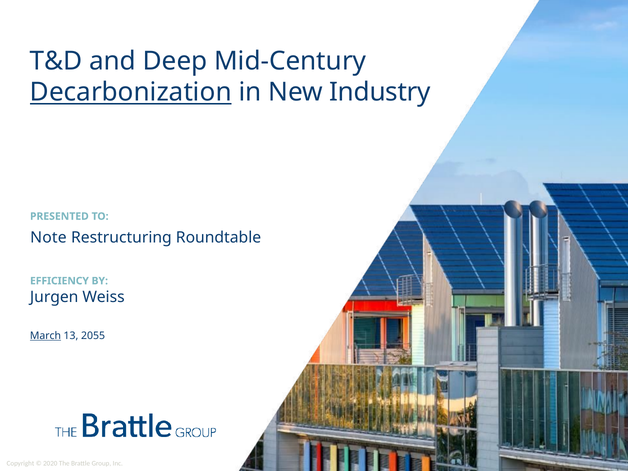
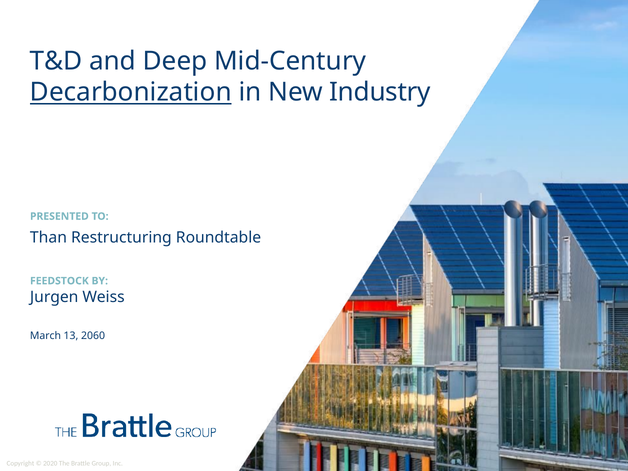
Note: Note -> Than
EFFICIENCY: EFFICIENCY -> FEEDSTOCK
March underline: present -> none
2055: 2055 -> 2060
